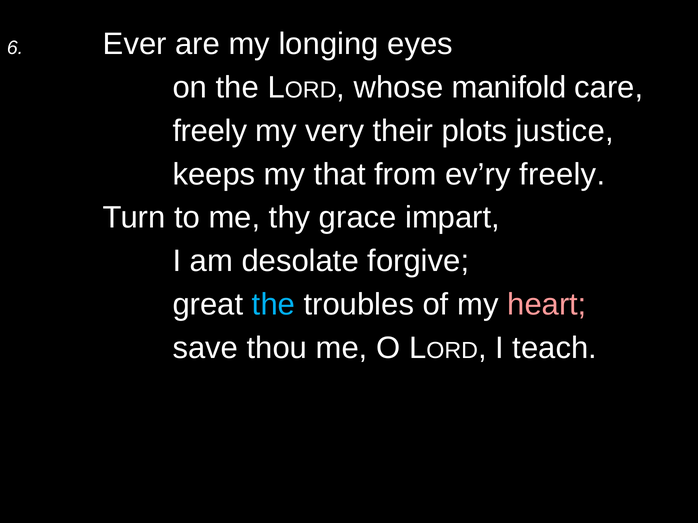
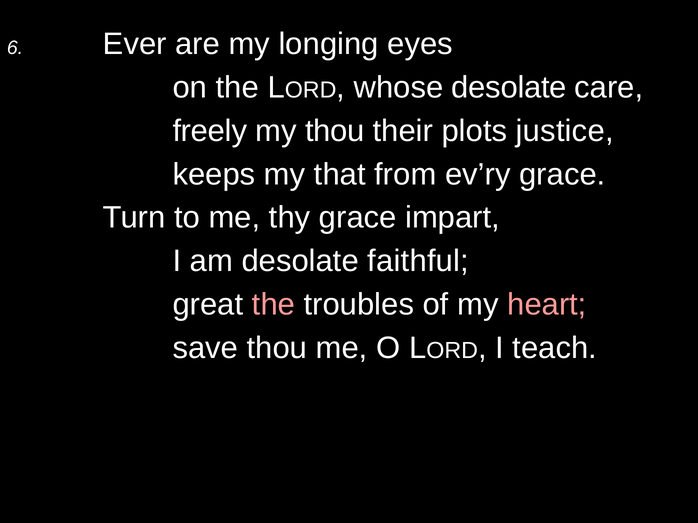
whose manifold: manifold -> desolate
my very: very -> thou
ev’ry freely: freely -> grace
forgive: forgive -> faithful
the at (273, 305) colour: light blue -> pink
